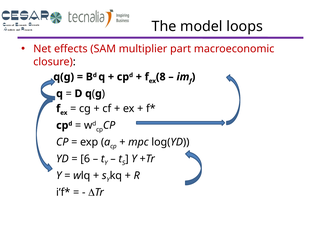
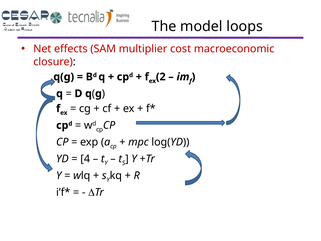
part: part -> cost
8: 8 -> 2
6: 6 -> 4
